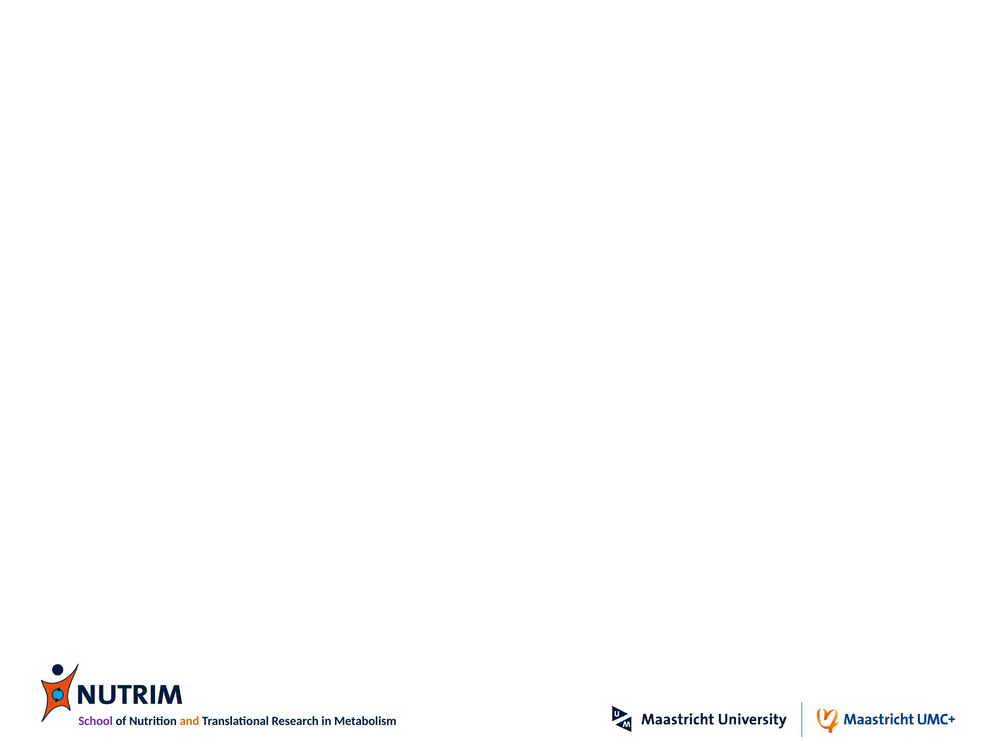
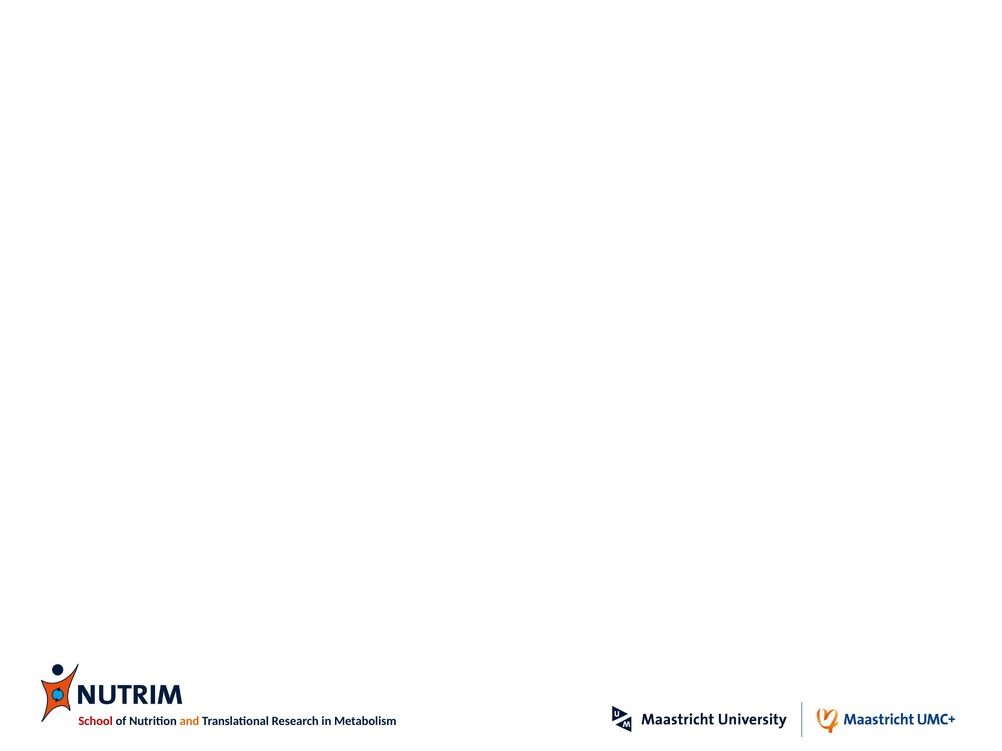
School colour: purple -> red
